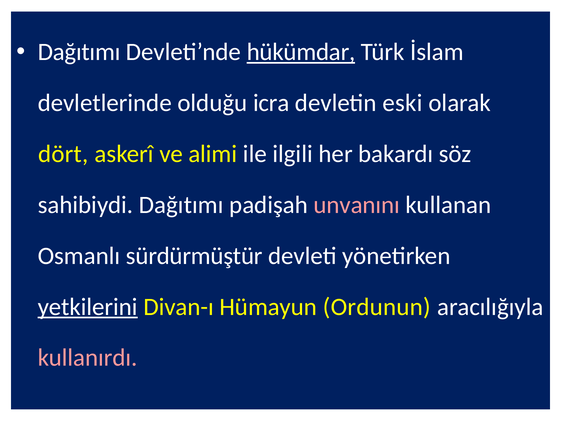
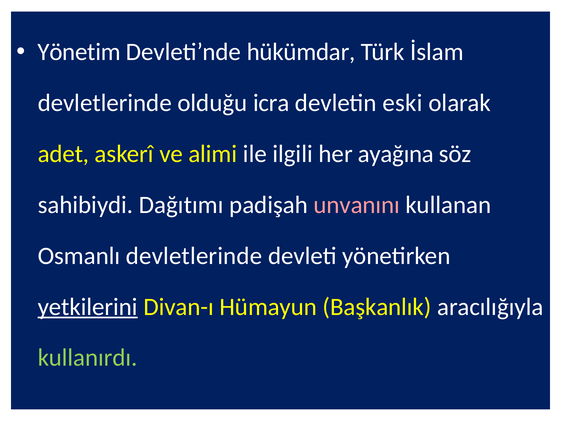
Dağıtımı at (79, 52): Dağıtımı -> Yönetim
hükümdar underline: present -> none
dört: dört -> adet
bakardı: bakardı -> ayağına
Osmanlı sürdürmüştür: sürdürmüştür -> devletlerinde
Ordunun: Ordunun -> Başkanlık
kullanırdı colour: pink -> light green
